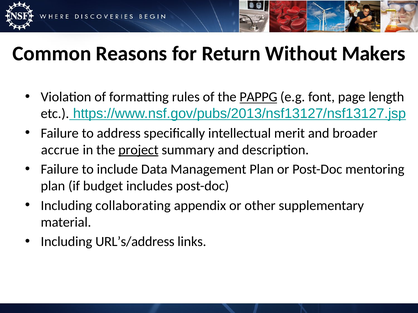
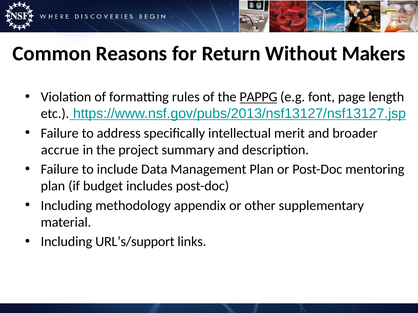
project underline: present -> none
collaborating: collaborating -> methodology
URL’s/address: URL’s/address -> URL’s/support
